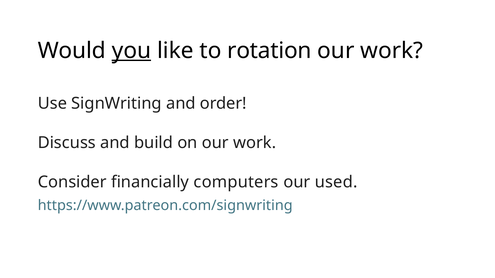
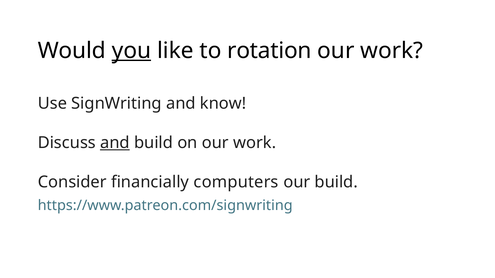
order: order -> know
and at (115, 143) underline: none -> present
our used: used -> build
